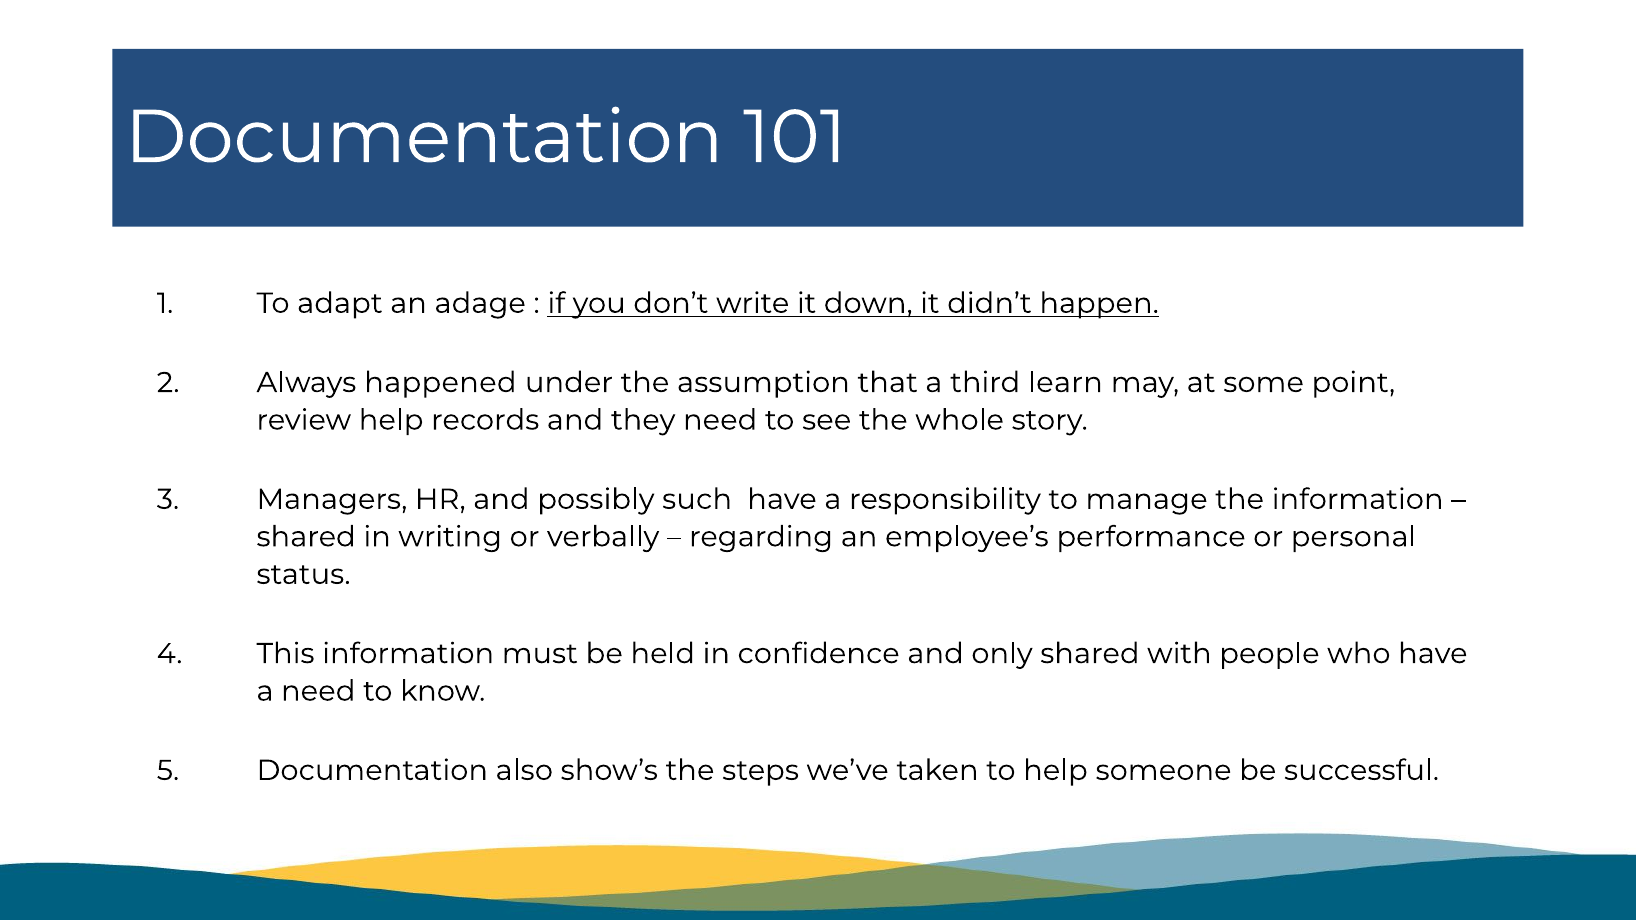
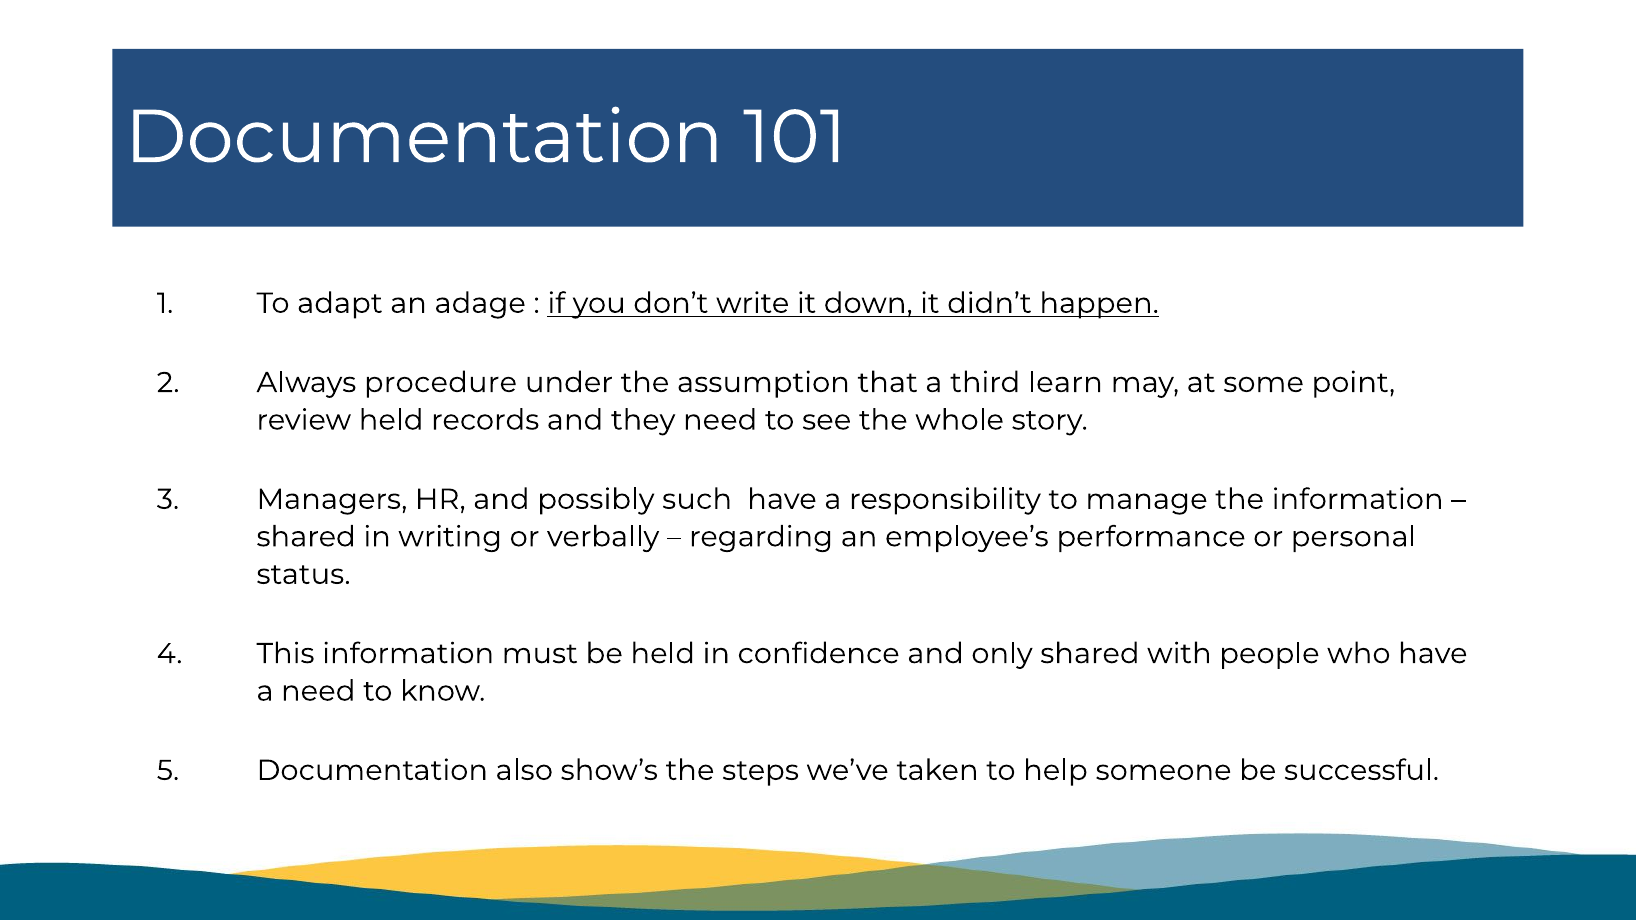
happened: happened -> procedure
review help: help -> held
